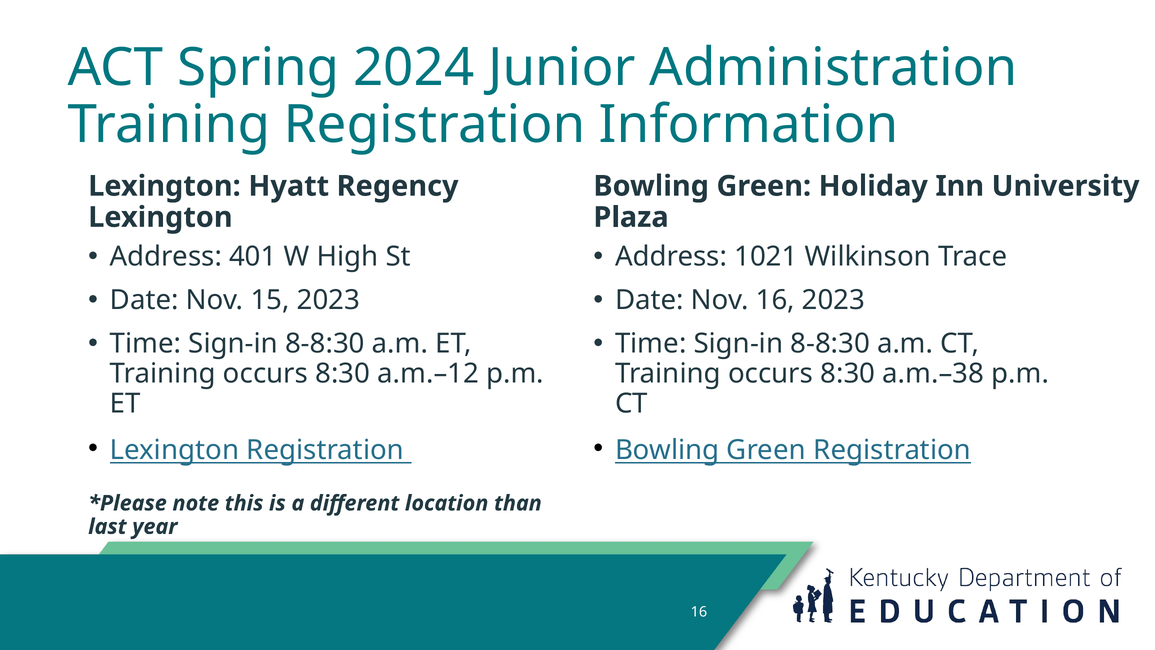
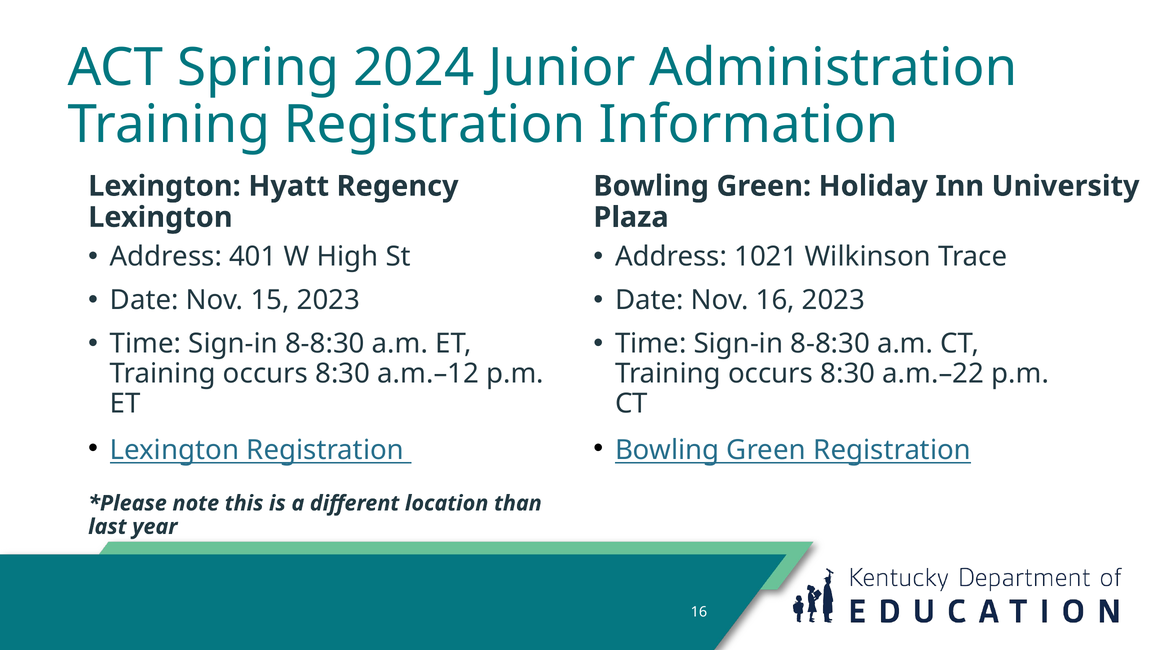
a.m.–38: a.m.–38 -> a.m.–22
